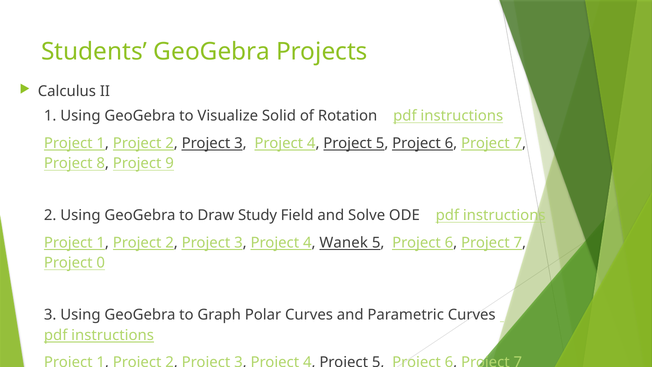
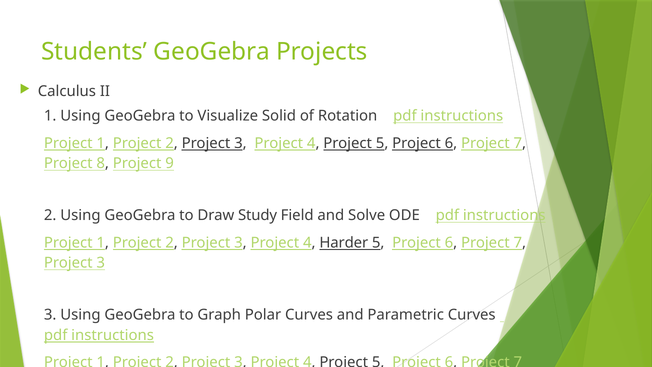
Wanek: Wanek -> Harder
0 at (101, 263): 0 -> 3
